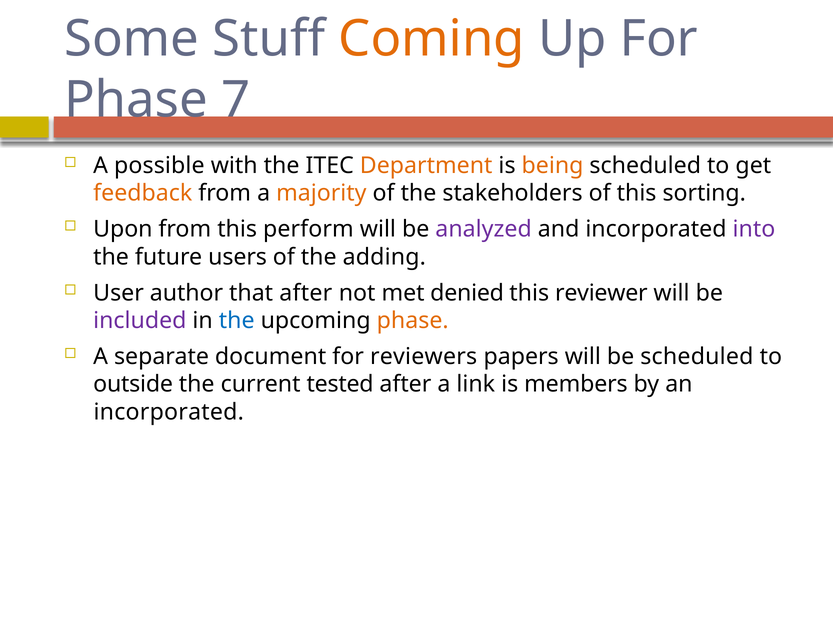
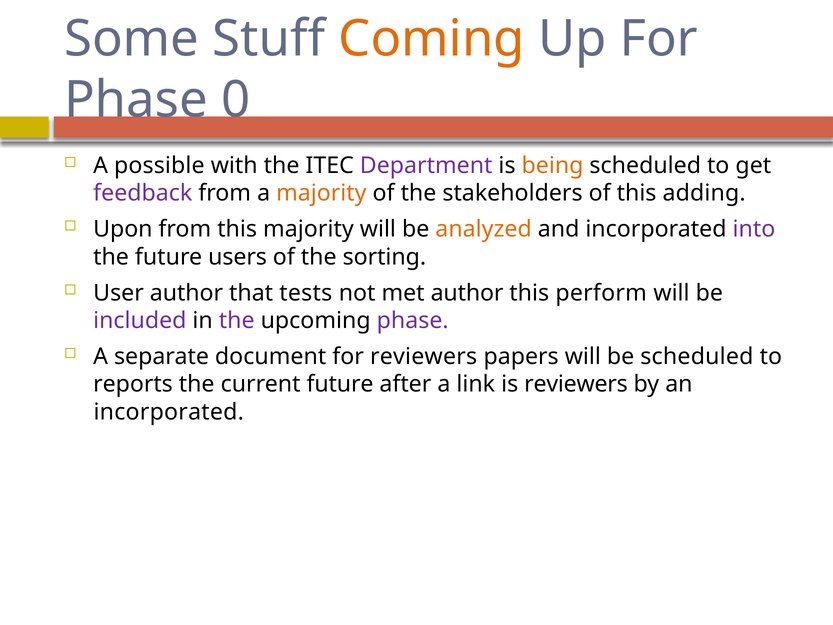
7: 7 -> 0
Department colour: orange -> purple
feedback colour: orange -> purple
sorting: sorting -> adding
this perform: perform -> majority
analyzed colour: purple -> orange
adding: adding -> sorting
that after: after -> tests
met denied: denied -> author
reviewer: reviewer -> perform
the at (237, 321) colour: blue -> purple
phase at (413, 321) colour: orange -> purple
outside: outside -> reports
current tested: tested -> future
is members: members -> reviewers
